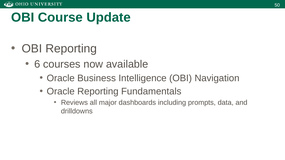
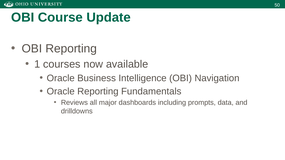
6: 6 -> 1
